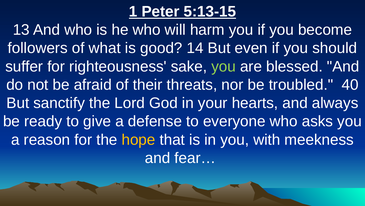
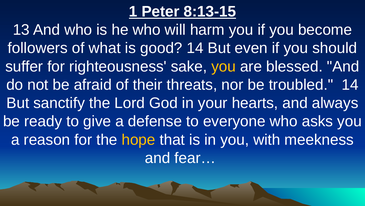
5:13-15: 5:13-15 -> 8:13-15
you at (224, 66) colour: light green -> yellow
troubled 40: 40 -> 14
